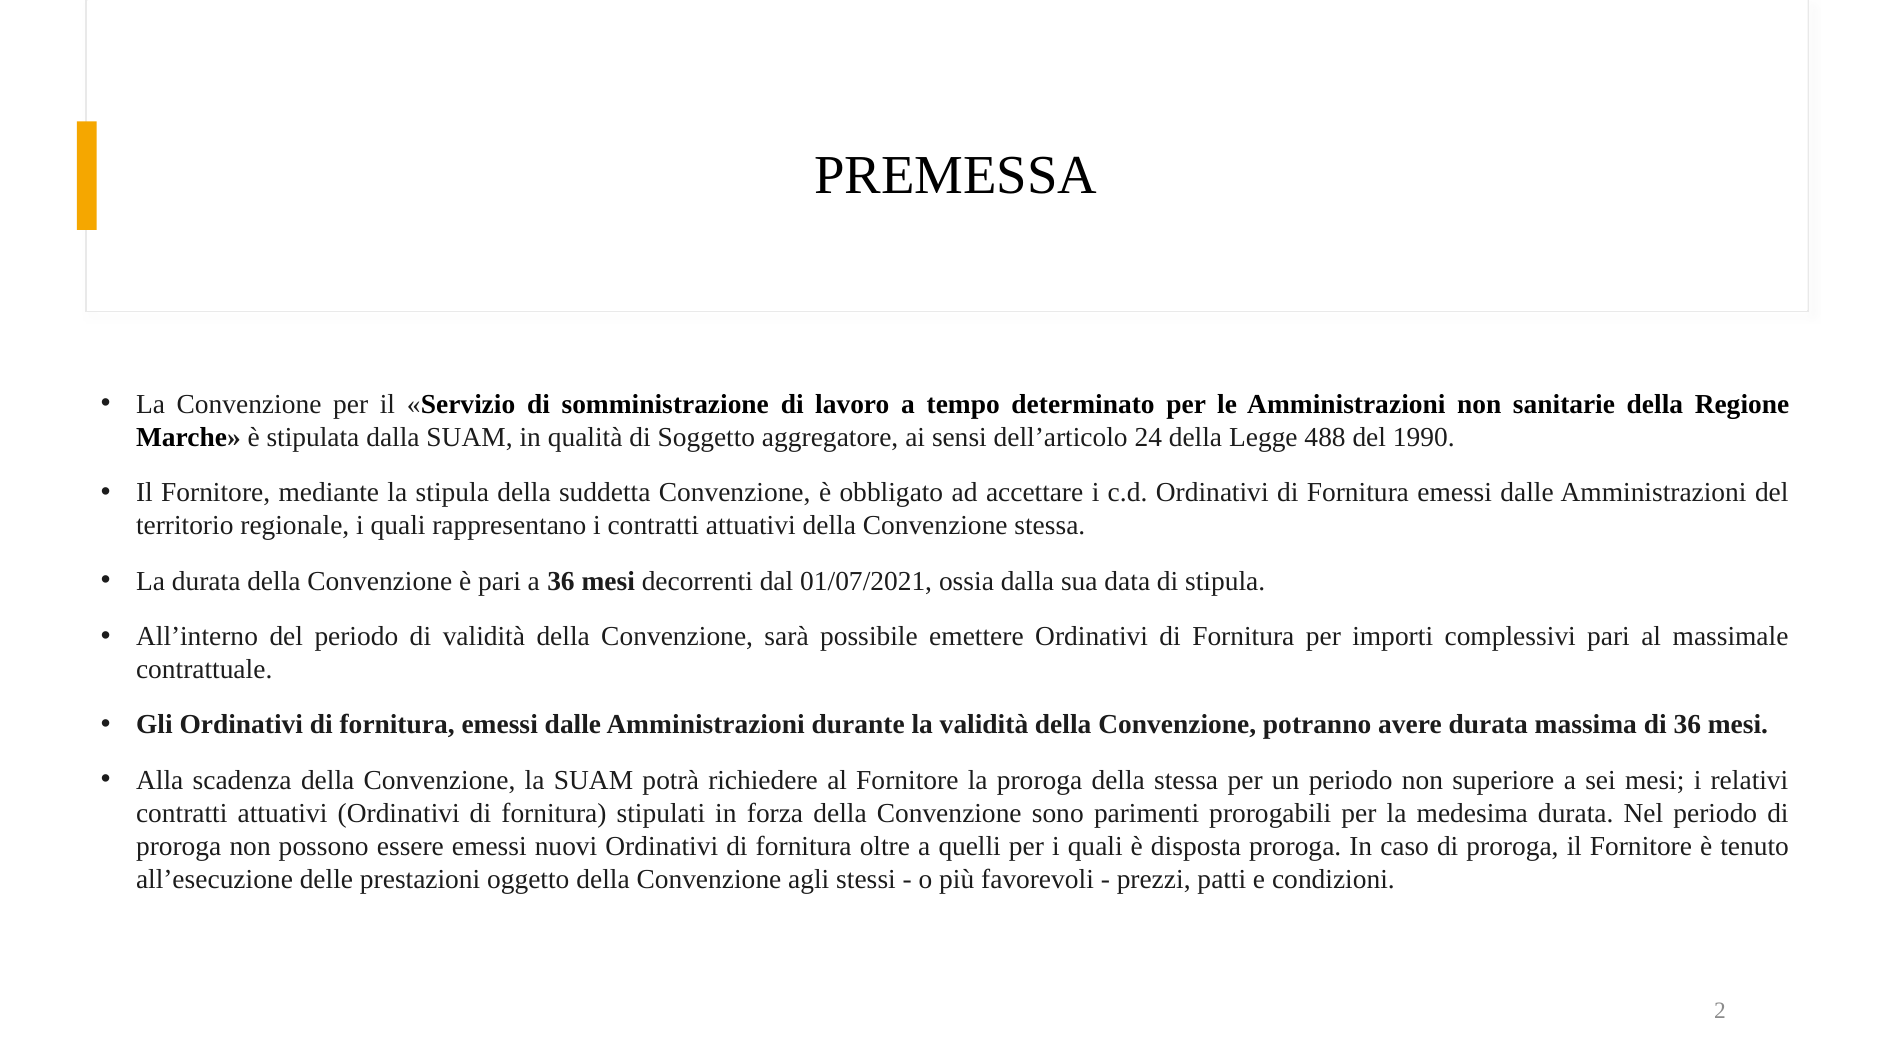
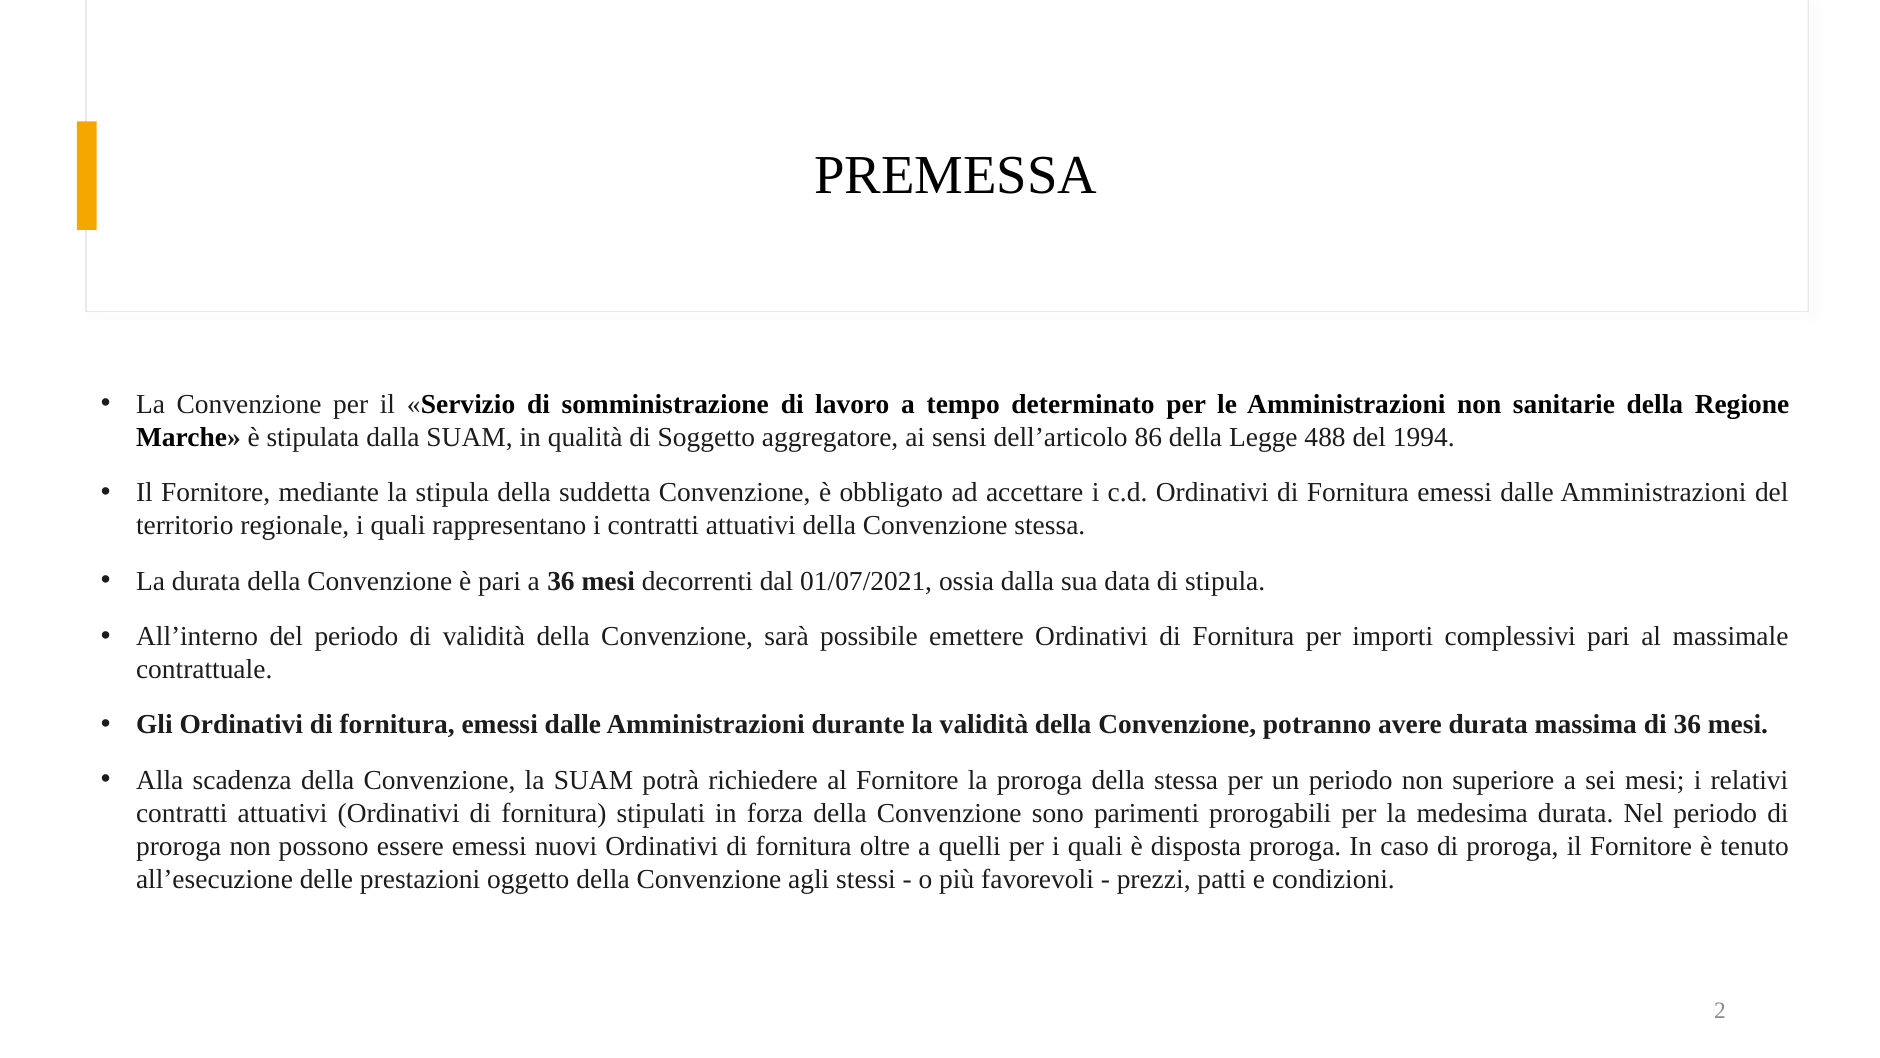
24: 24 -> 86
1990: 1990 -> 1994
